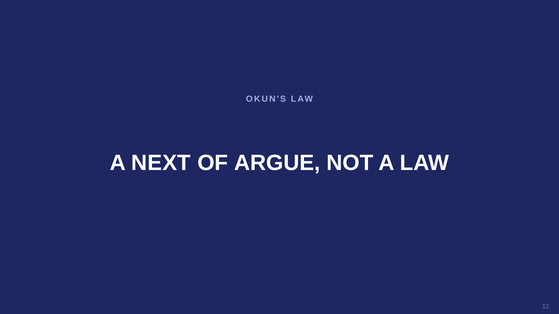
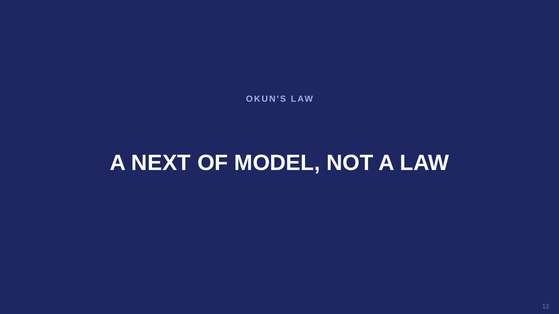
ARGUE: ARGUE -> MODEL
